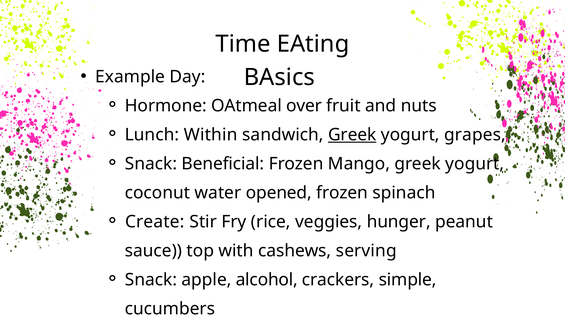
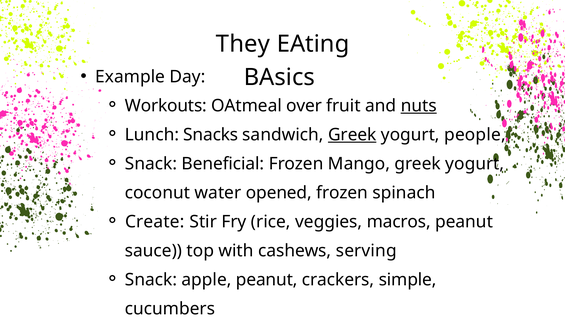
Time: Time -> They
Hormone: Hormone -> Workouts
nuts underline: none -> present
Within: Within -> Snacks
grapes: grapes -> people
hunger: hunger -> macros
apple alcohol: alcohol -> peanut
